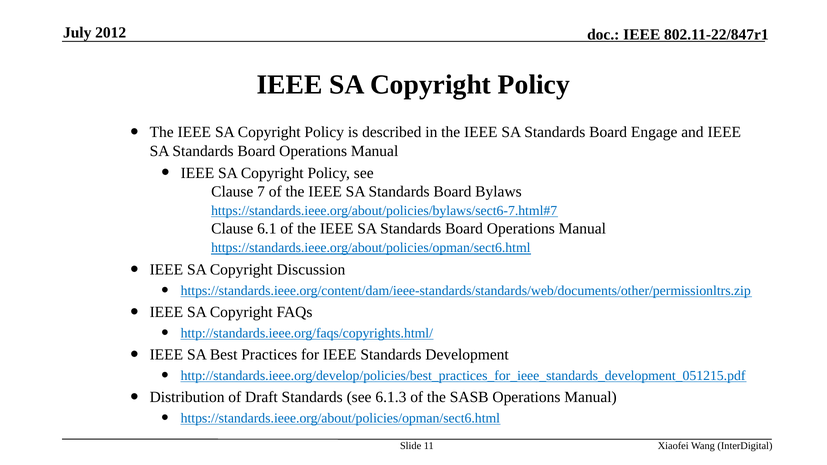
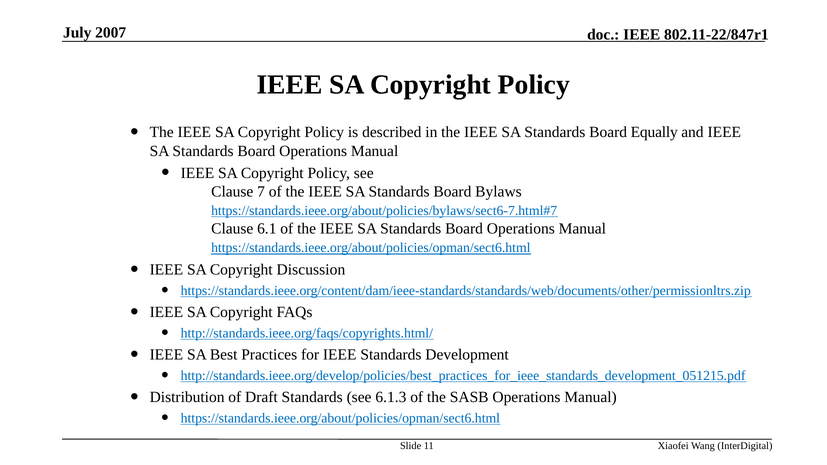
2012: 2012 -> 2007
Engage: Engage -> Equally
